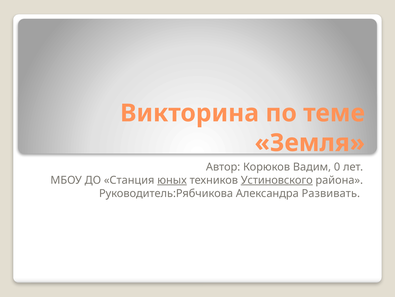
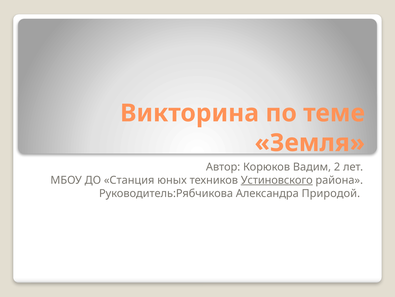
0: 0 -> 2
юных underline: present -> none
Развивать: Развивать -> Природой
